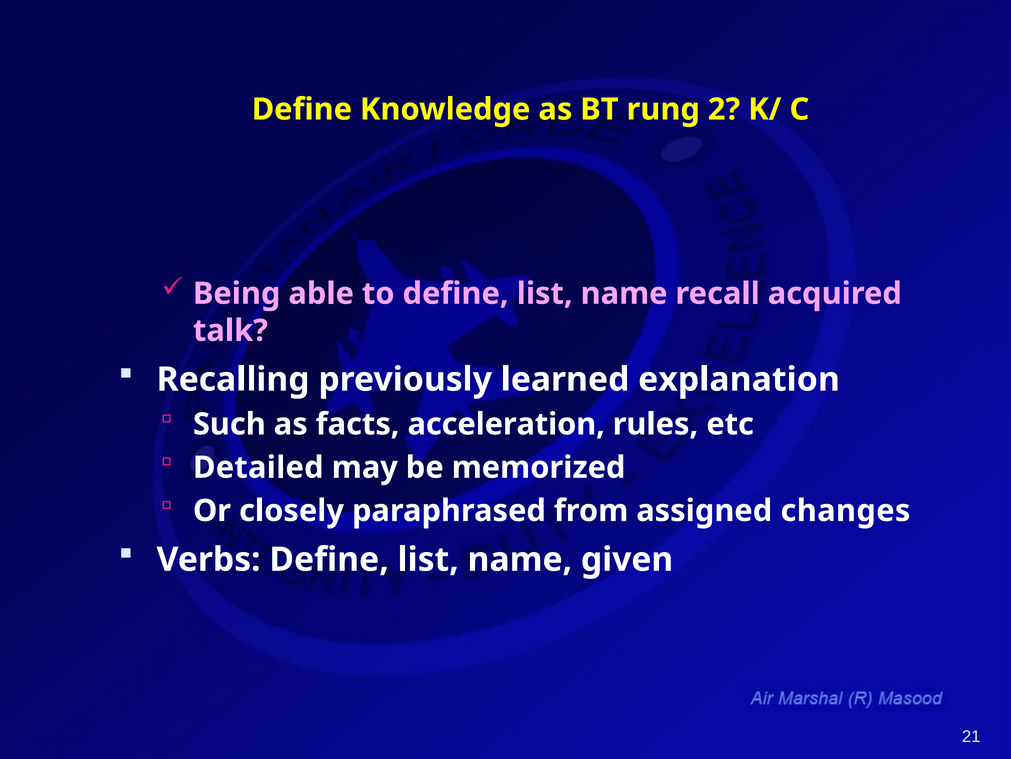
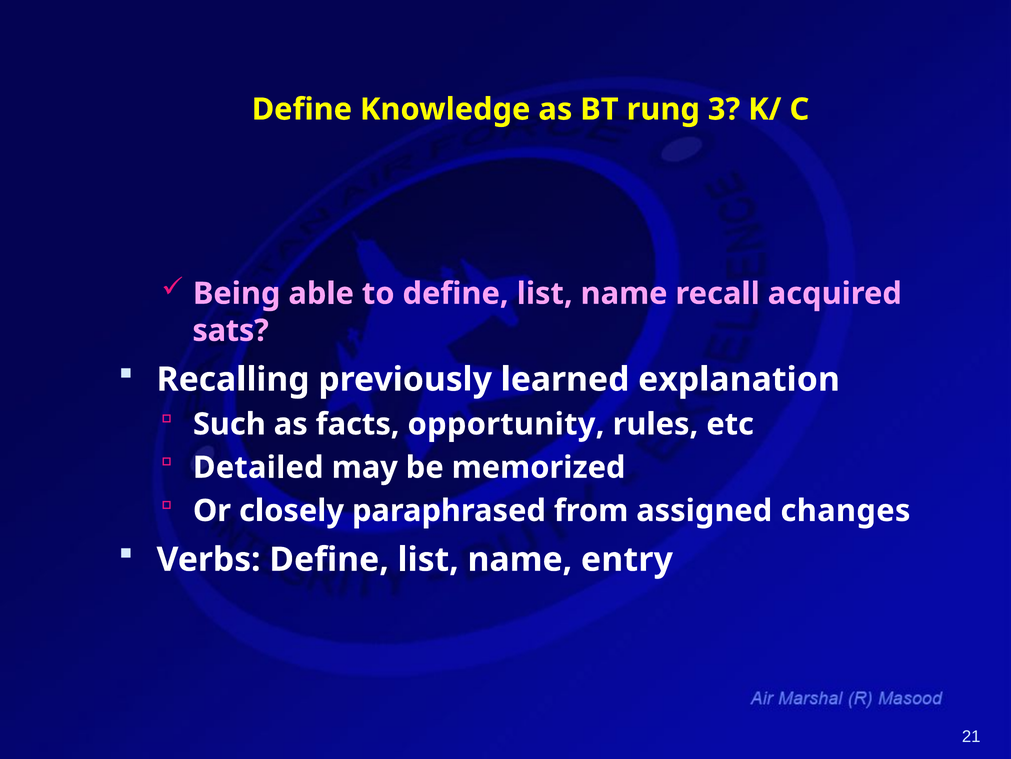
2: 2 -> 3
talk: talk -> sats
acceleration: acceleration -> opportunity
given: given -> entry
